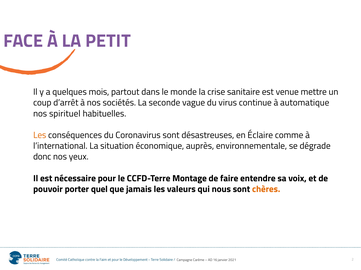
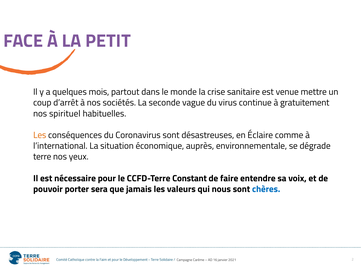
automatique: automatique -> gratuitement
donc: donc -> terre
Montage: Montage -> Constant
quel: quel -> sera
chères colour: orange -> blue
